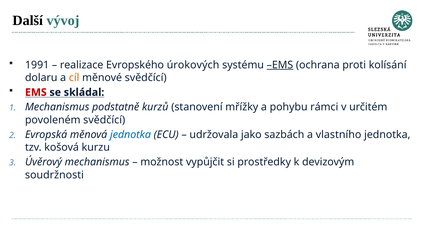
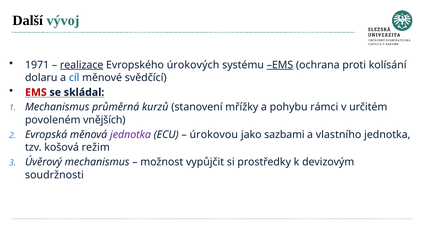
1991: 1991 -> 1971
realizace underline: none -> present
cíl colour: orange -> blue
podstatně: podstatně -> průměrná
povoleném svědčící: svědčící -> vnějších
jednotka at (130, 135) colour: blue -> purple
udržovala: udržovala -> úrokovou
sazbách: sazbách -> sazbami
kurzu: kurzu -> režim
